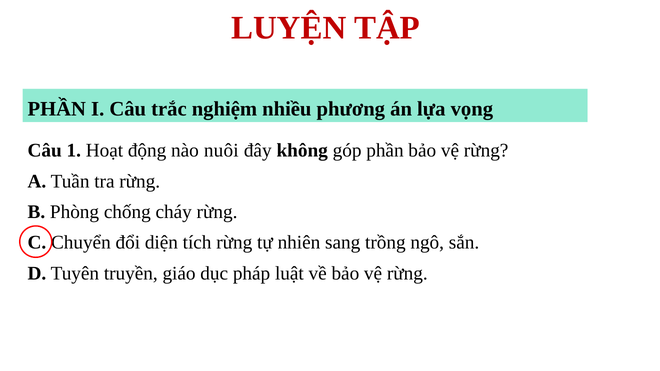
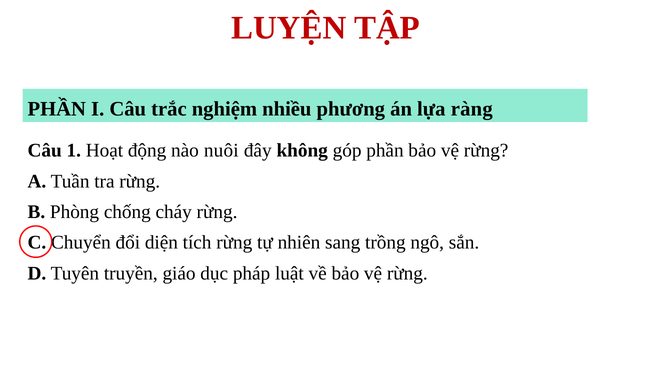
vọng: vọng -> ràng
